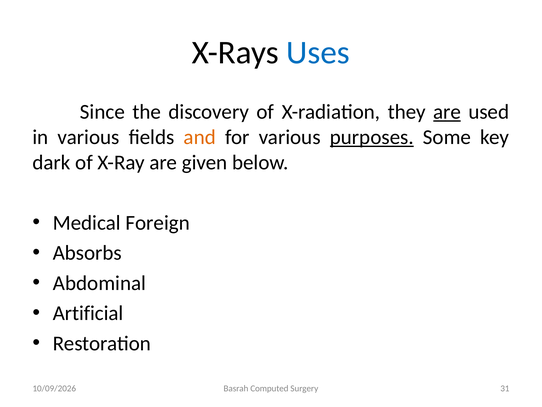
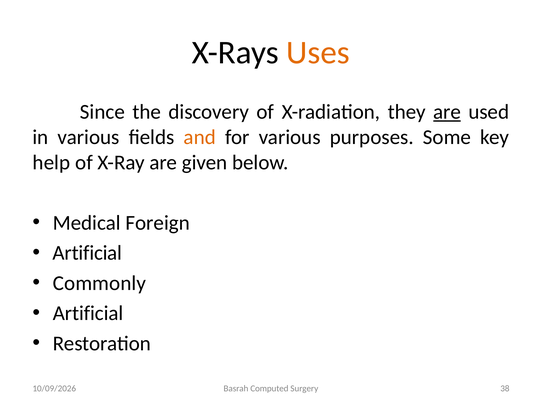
Uses colour: blue -> orange
purposes underline: present -> none
dark: dark -> help
Absorbs at (87, 253): Absorbs -> Artificial
Abdominal: Abdominal -> Commonly
31: 31 -> 38
